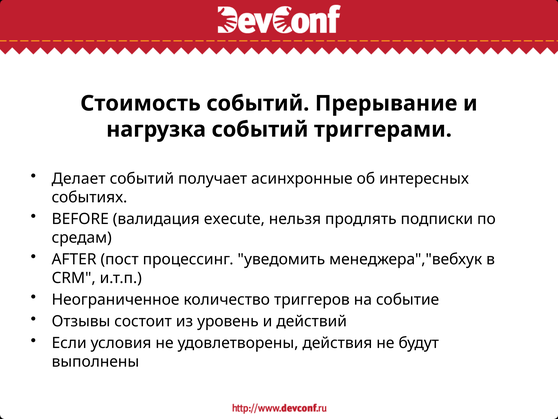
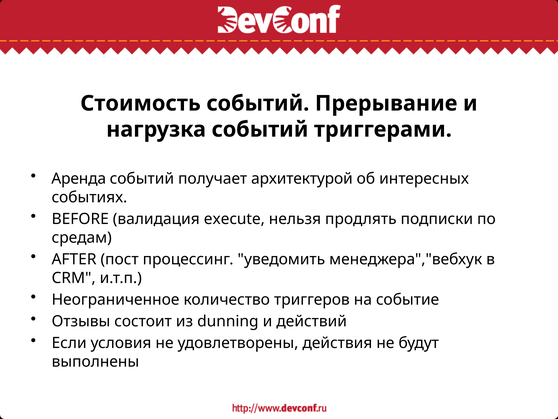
Делает: Делает -> Аренда
асинхронные: асинхронные -> архитектурой
уровень: уровень -> dunning
